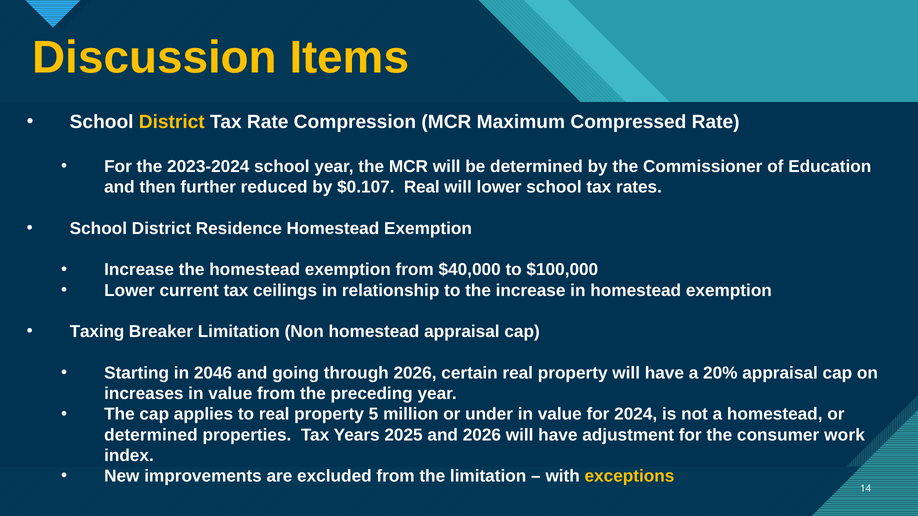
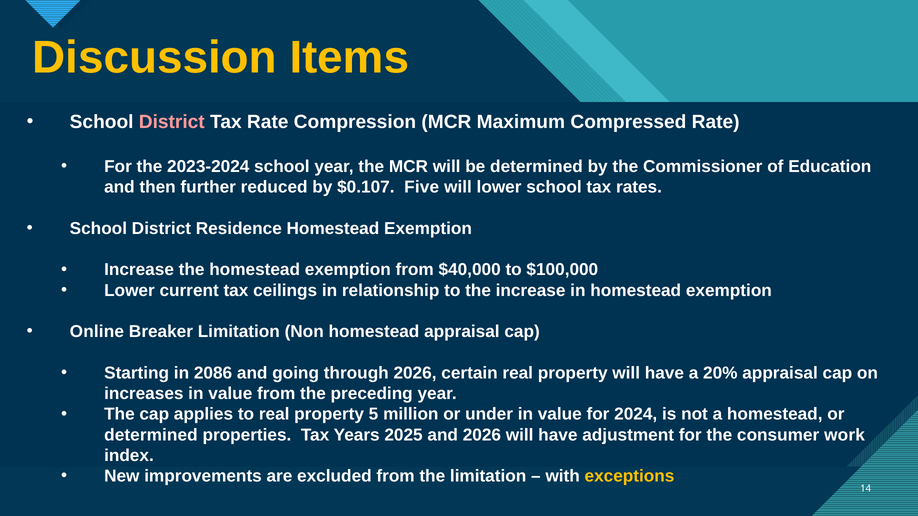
District at (172, 122) colour: yellow -> pink
$0.107 Real: Real -> Five
Taxing: Taxing -> Online
2046: 2046 -> 2086
